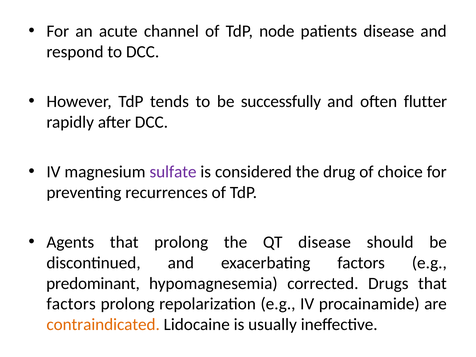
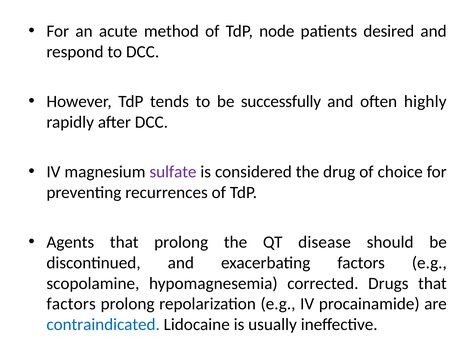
channel: channel -> method
patients disease: disease -> desired
flutter: flutter -> highly
predominant: predominant -> scopolamine
contraindicated colour: orange -> blue
